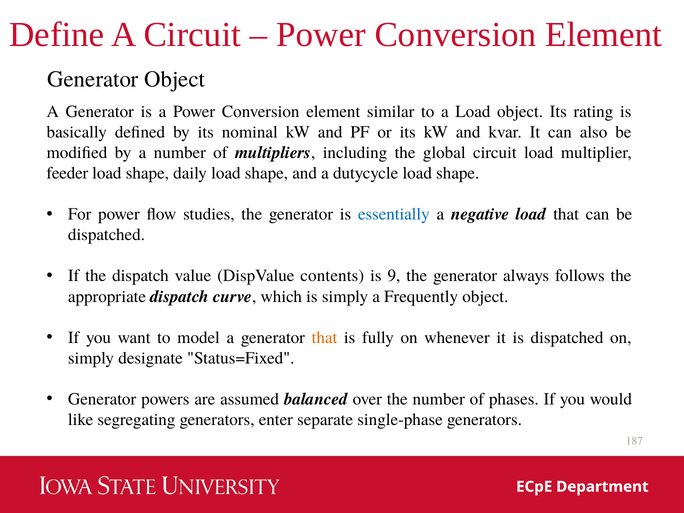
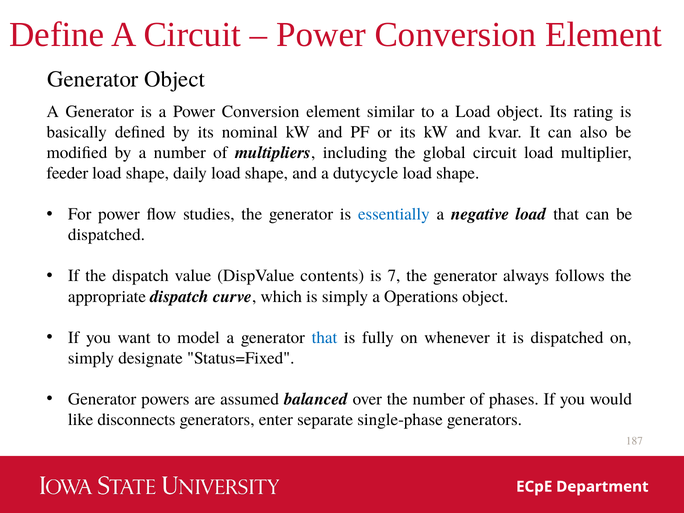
9: 9 -> 7
Frequently: Frequently -> Operations
that at (324, 337) colour: orange -> blue
segregating: segregating -> disconnects
